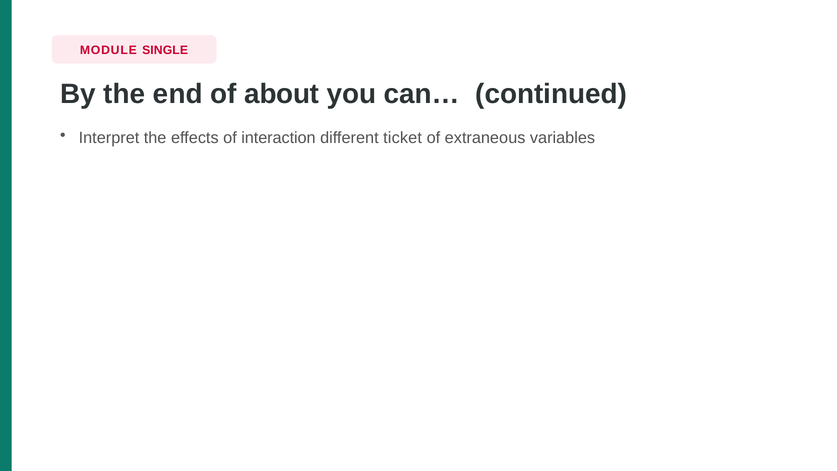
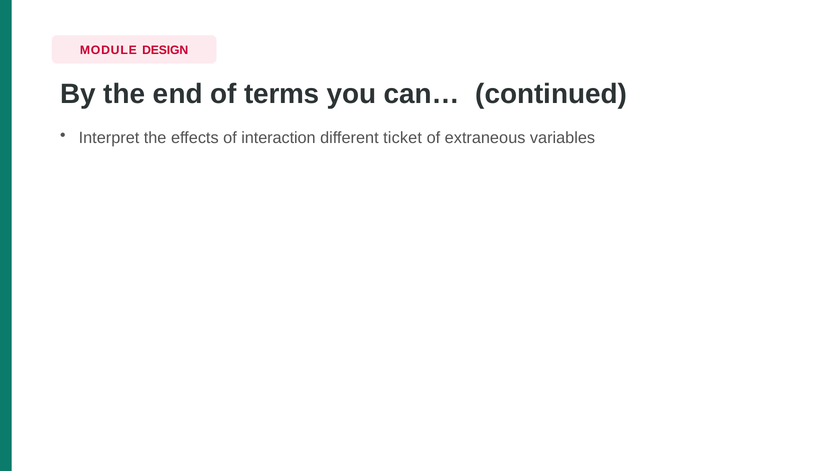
SINGLE: SINGLE -> DESIGN
about: about -> terms
